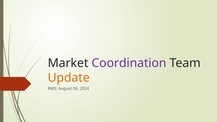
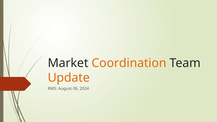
Coordination colour: purple -> orange
